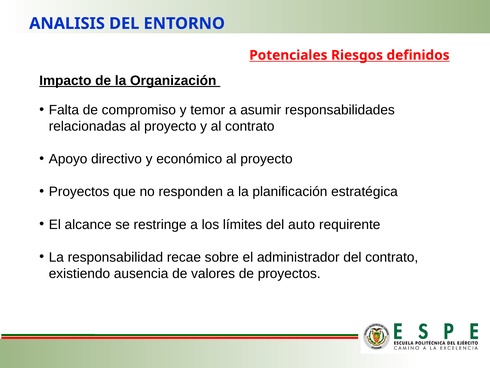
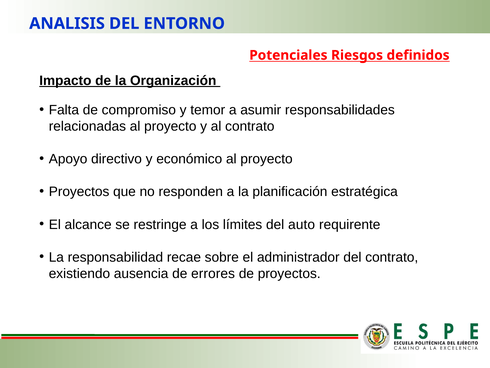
valores: valores -> errores
